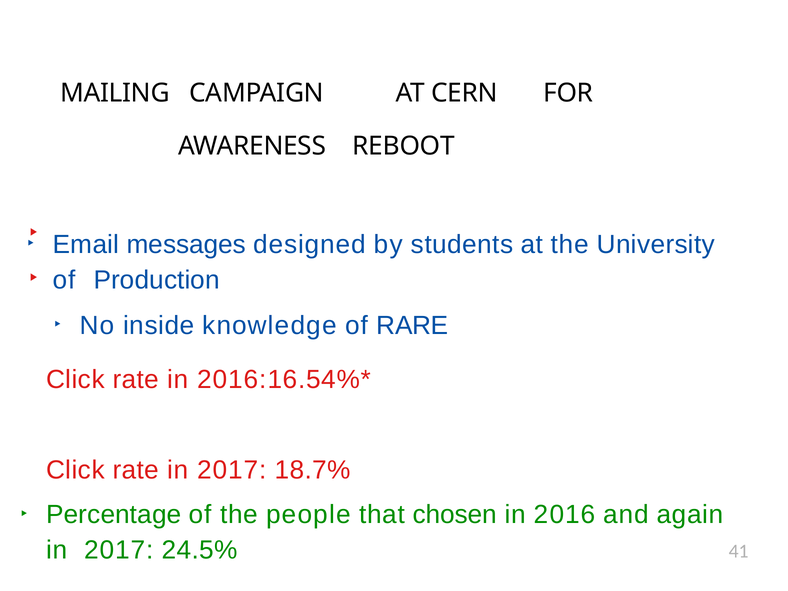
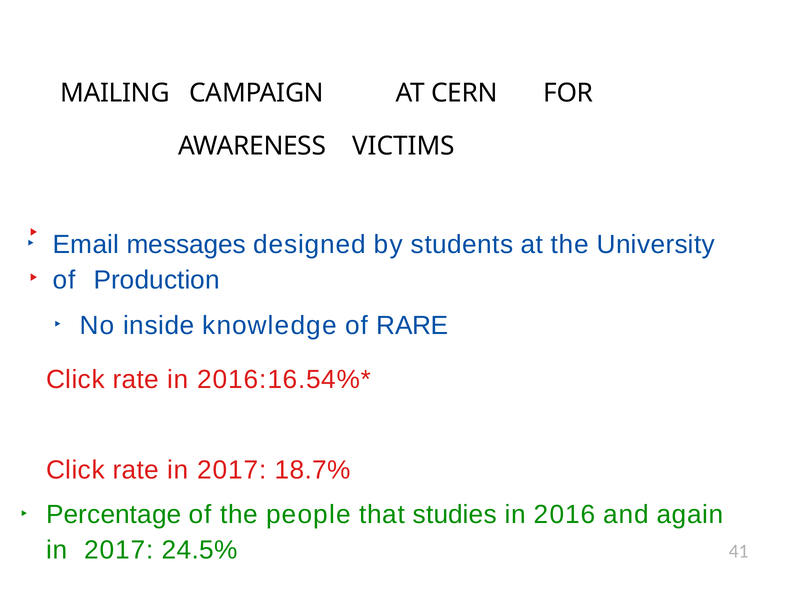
REBOOT: REBOOT -> VICTIMS
chosen: chosen -> studies
